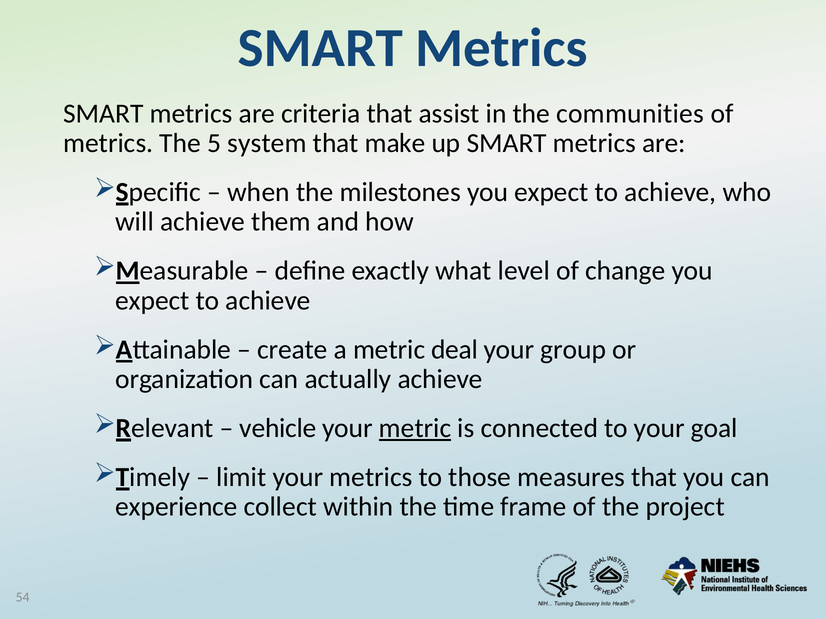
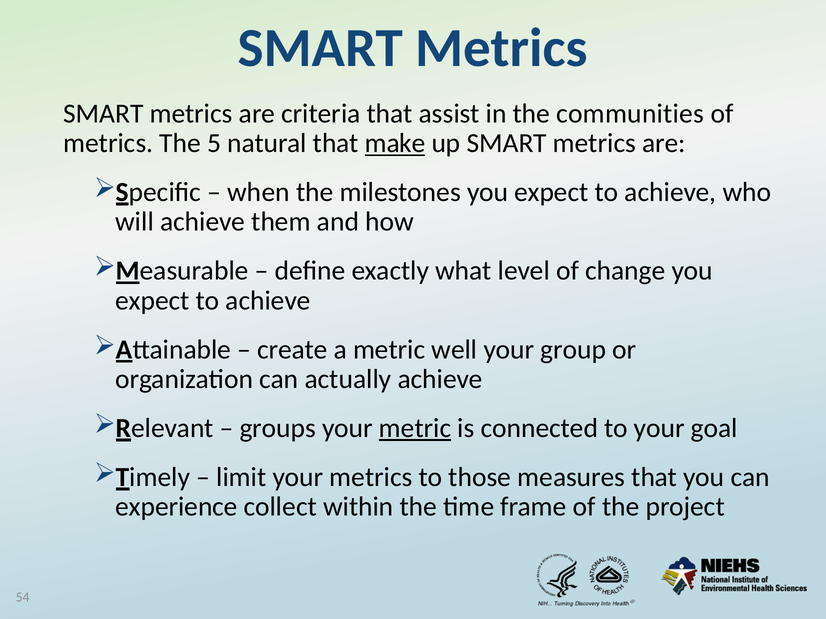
system: system -> natural
make underline: none -> present
deal: deal -> well
vehicle: vehicle -> groups
